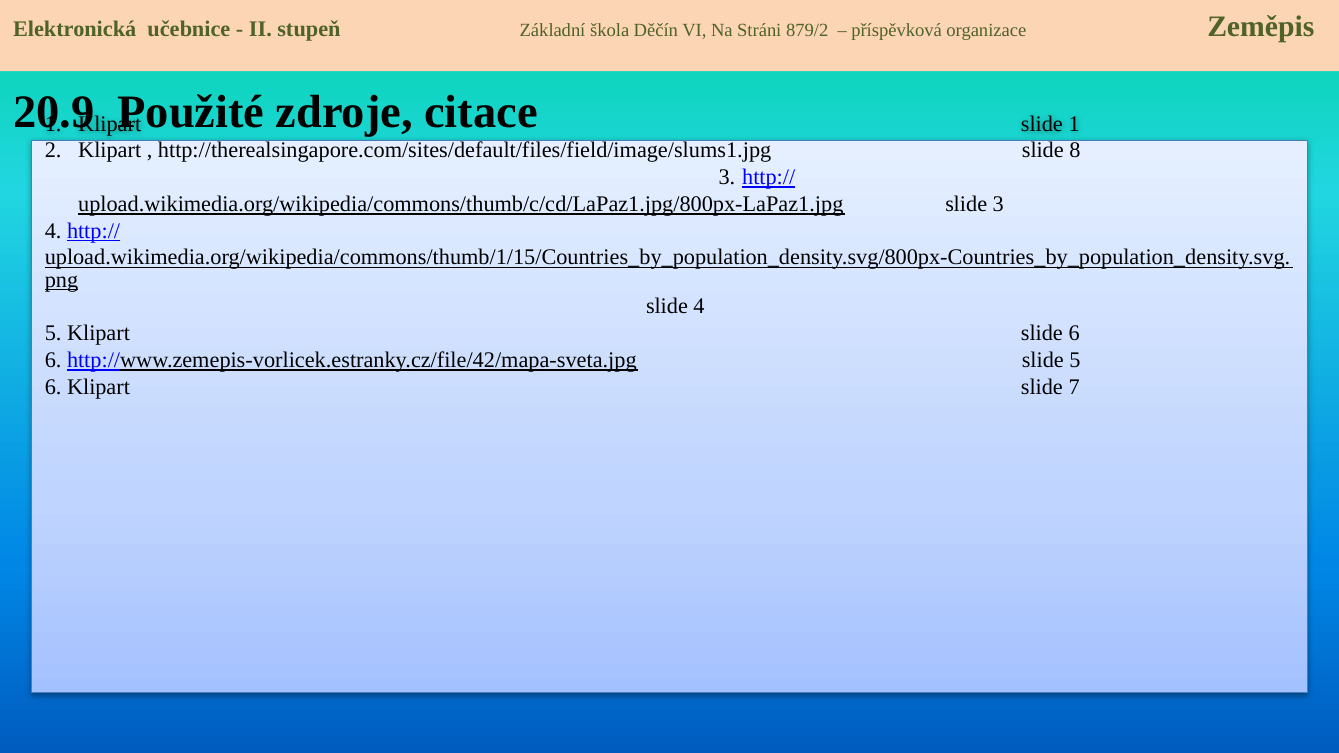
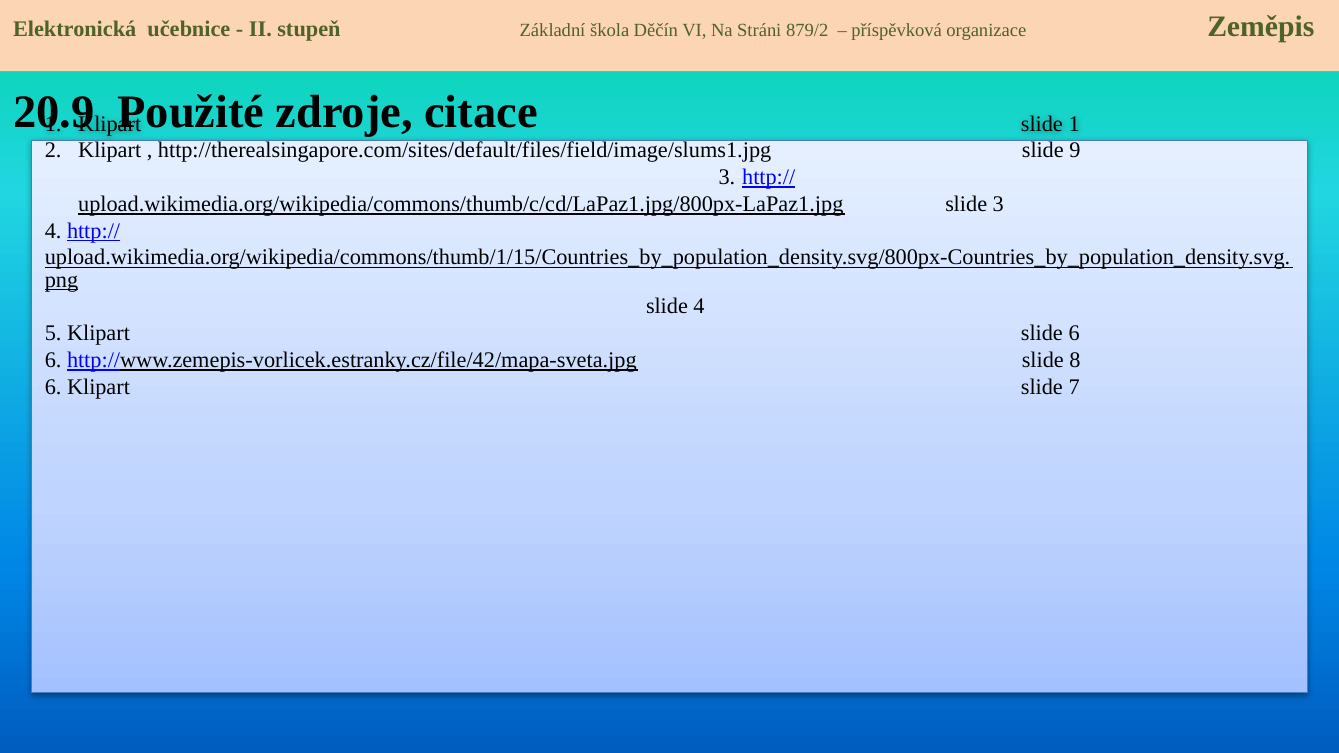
8: 8 -> 9
slide 5: 5 -> 8
